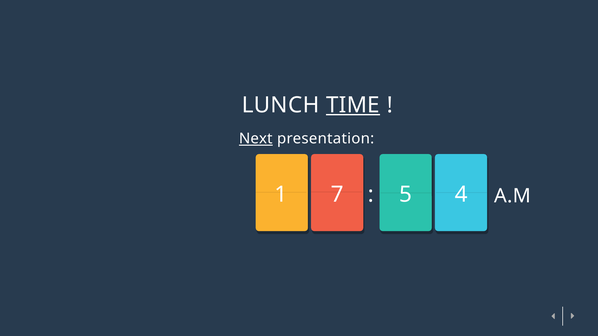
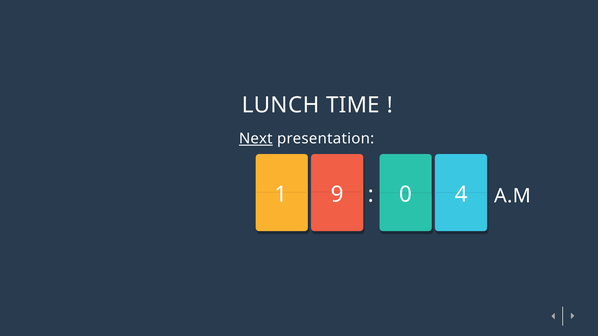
TIME underline: present -> none
7: 7 -> 9
5: 5 -> 0
